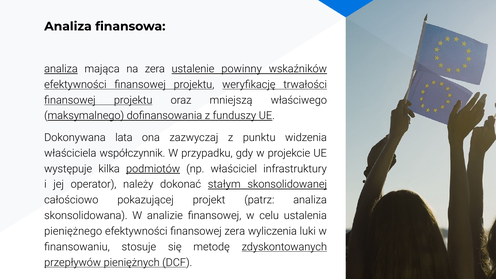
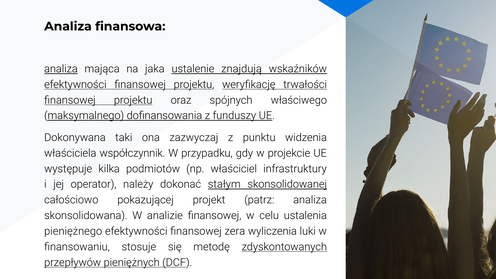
na zera: zera -> jaka
powinny: powinny -> znajdują
mniejszą: mniejszą -> spójnych
lata: lata -> taki
podmiotów underline: present -> none
